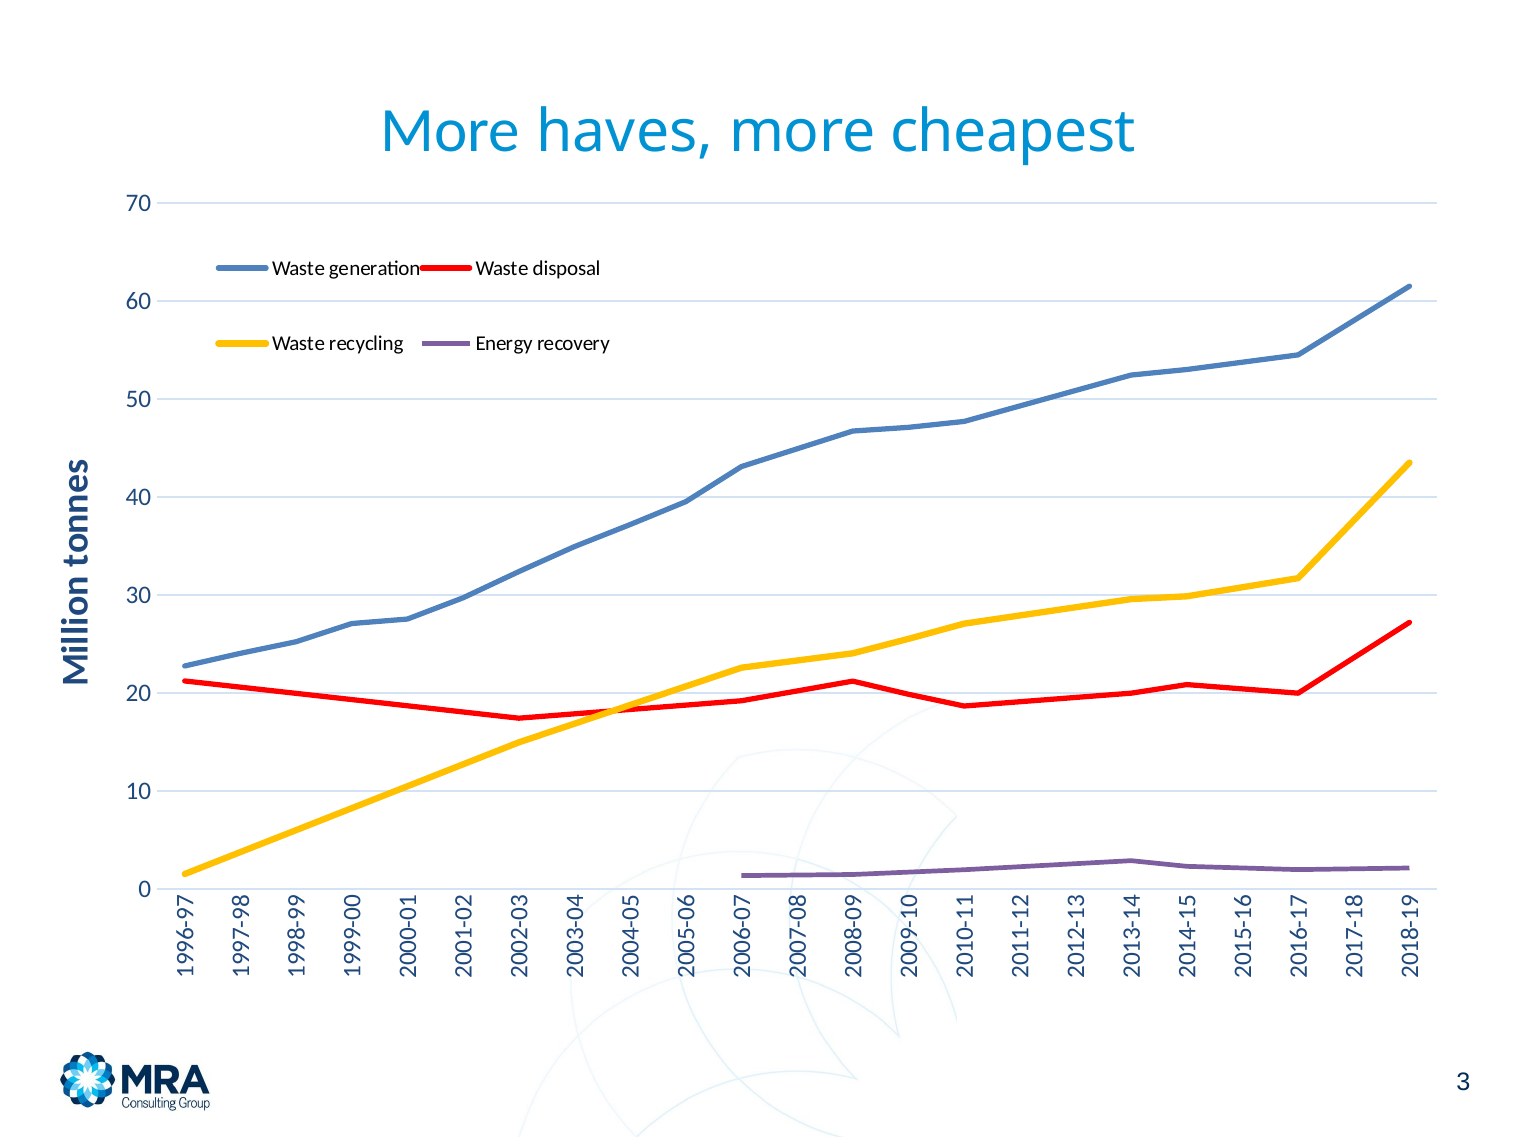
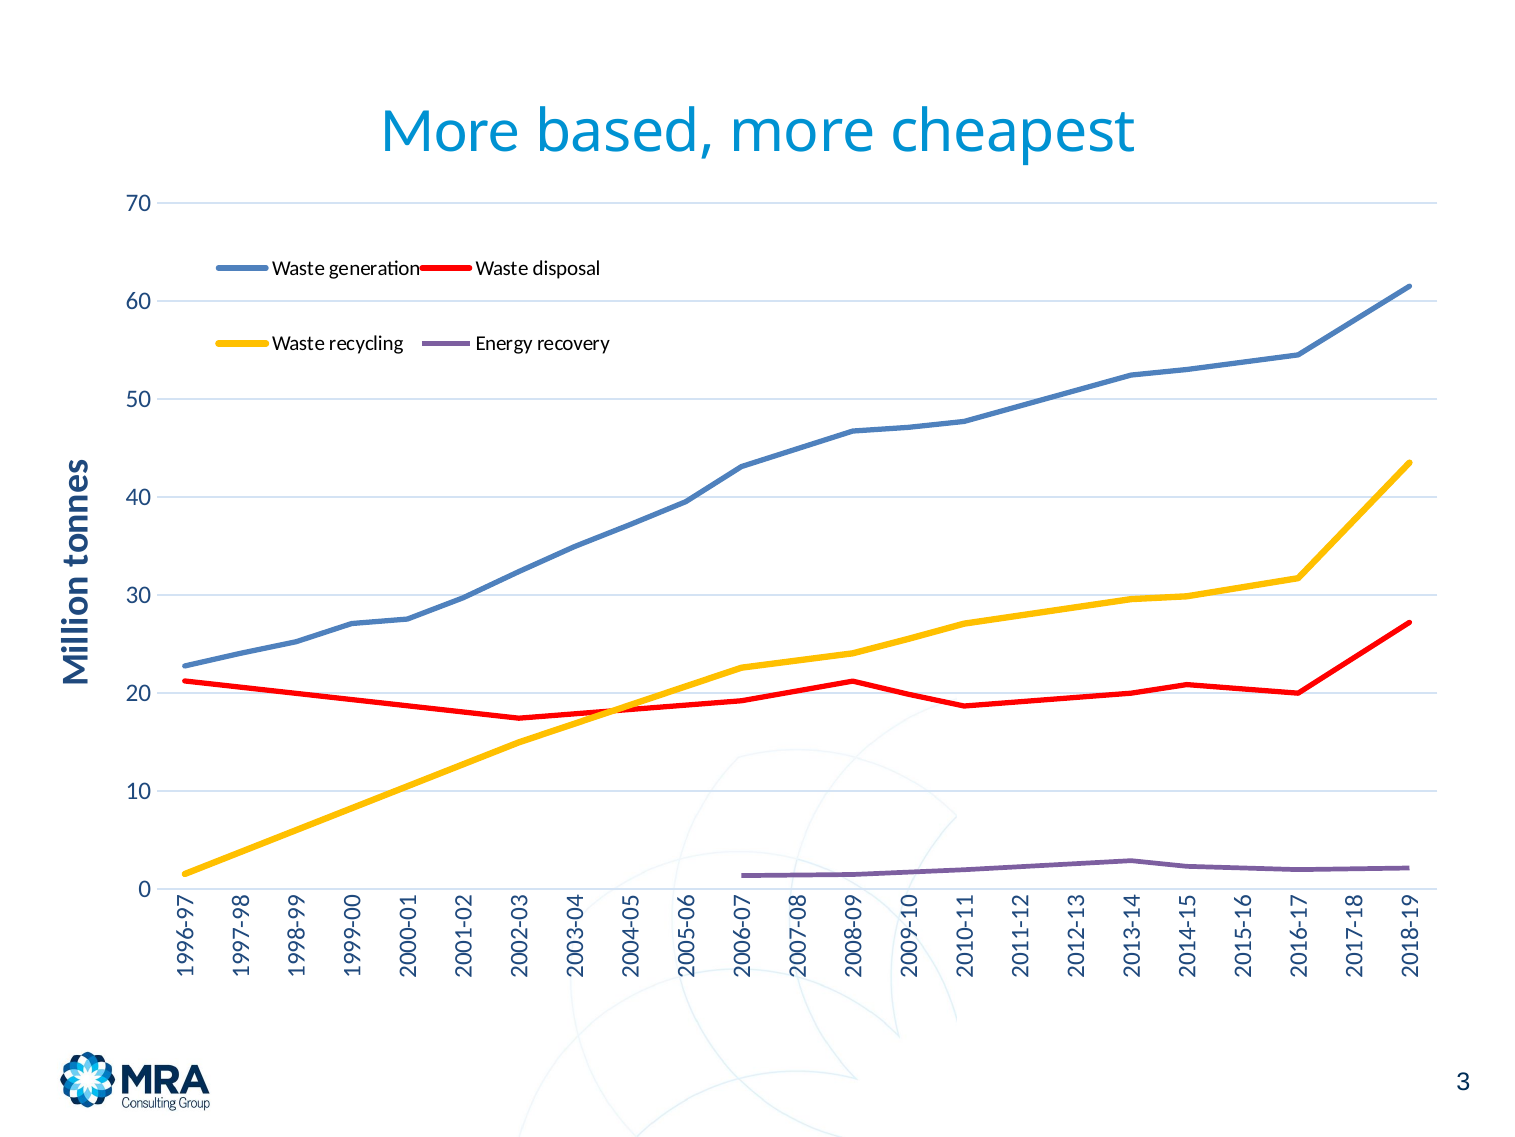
haves: haves -> based
